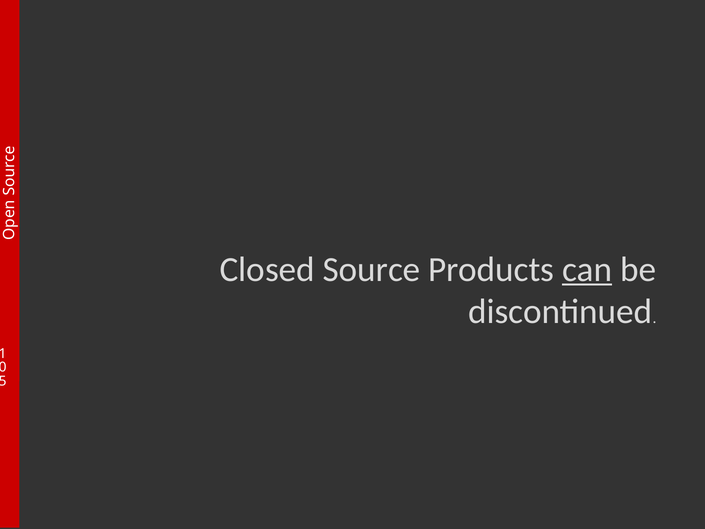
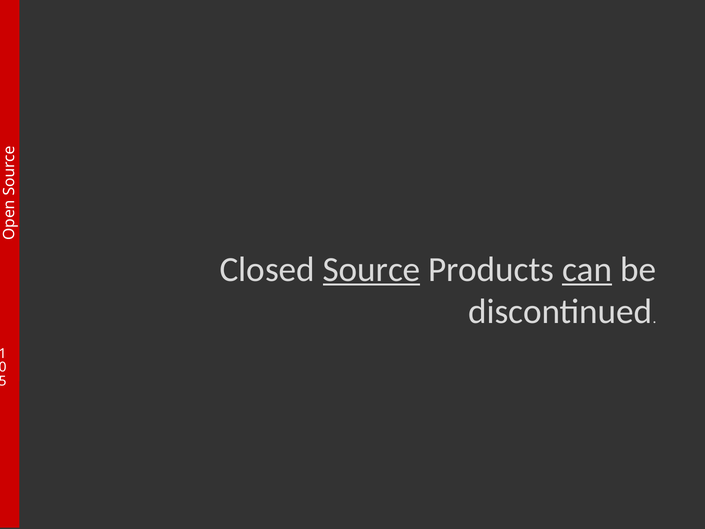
Source underline: none -> present
